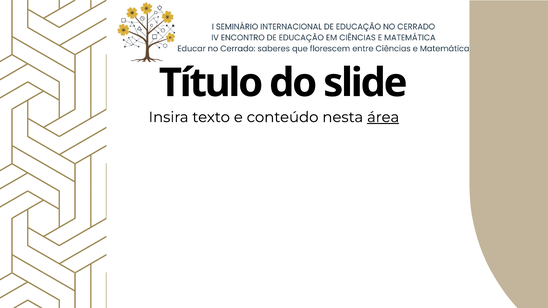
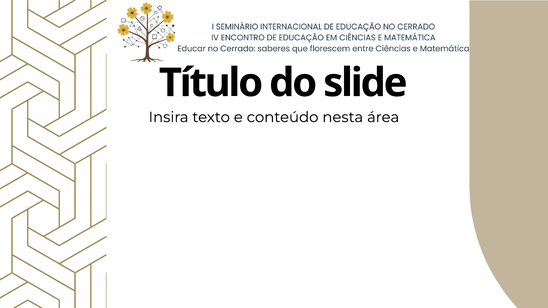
área underline: present -> none
